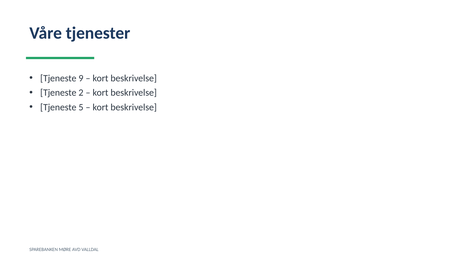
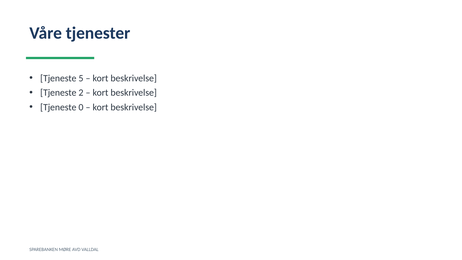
9: 9 -> 5
5: 5 -> 0
